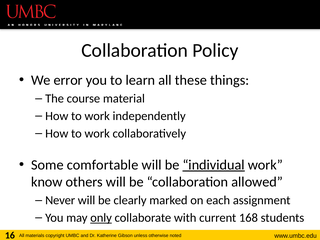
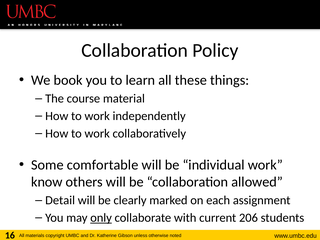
error: error -> book
individual underline: present -> none
Never: Never -> Detail
168: 168 -> 206
